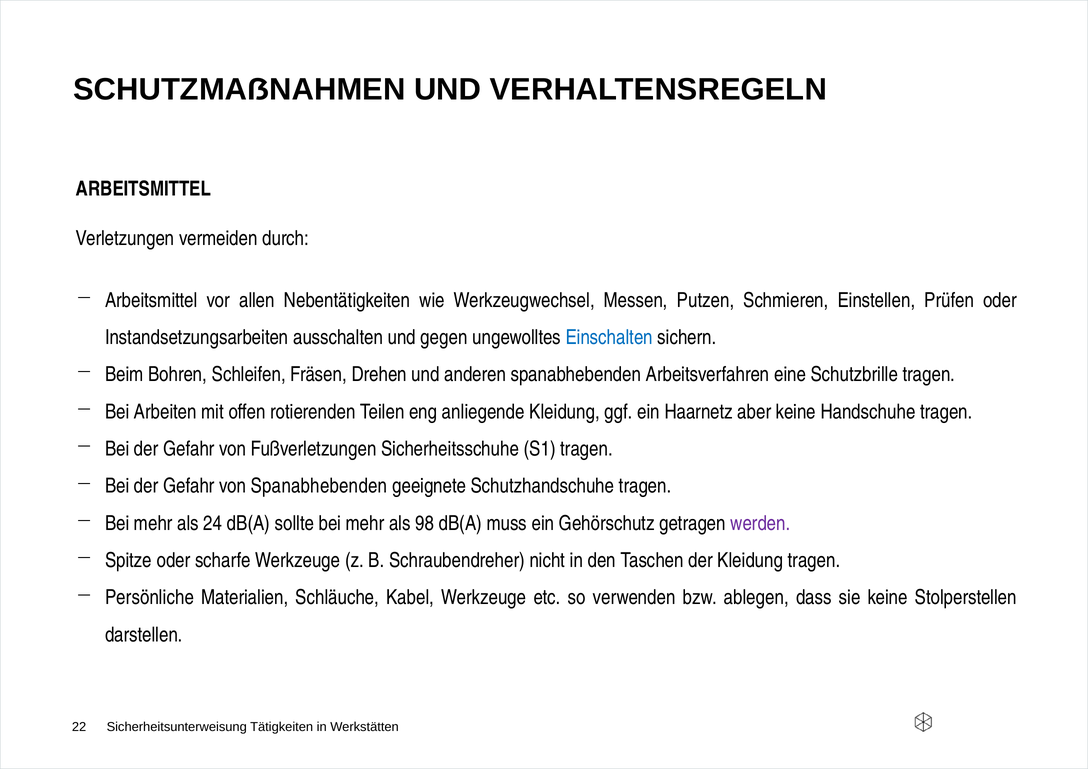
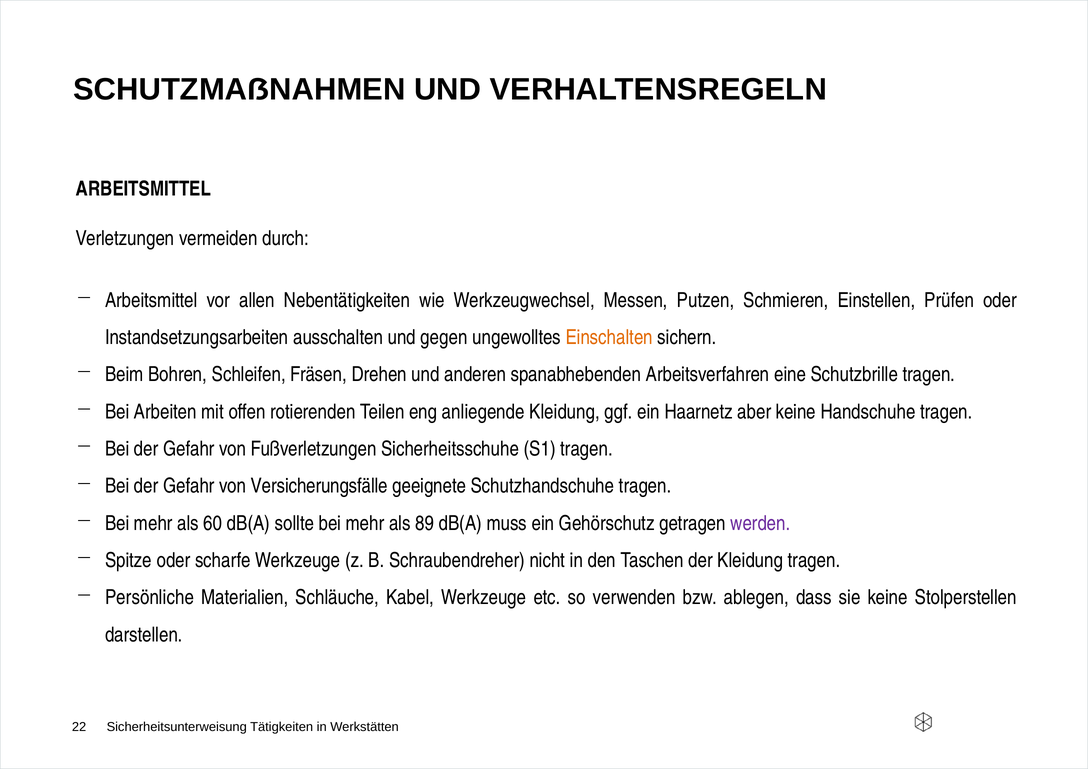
Einschalten colour: blue -> orange
von Spanabhebenden: Spanabhebenden -> Versicherungsfälle
24: 24 -> 60
98: 98 -> 89
